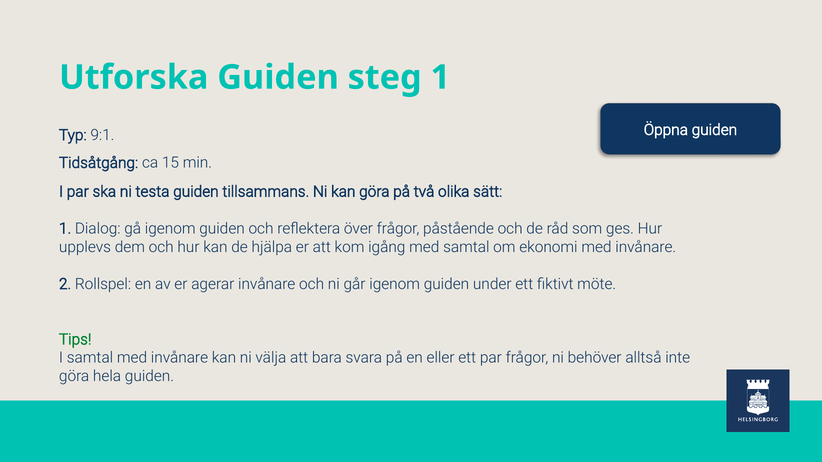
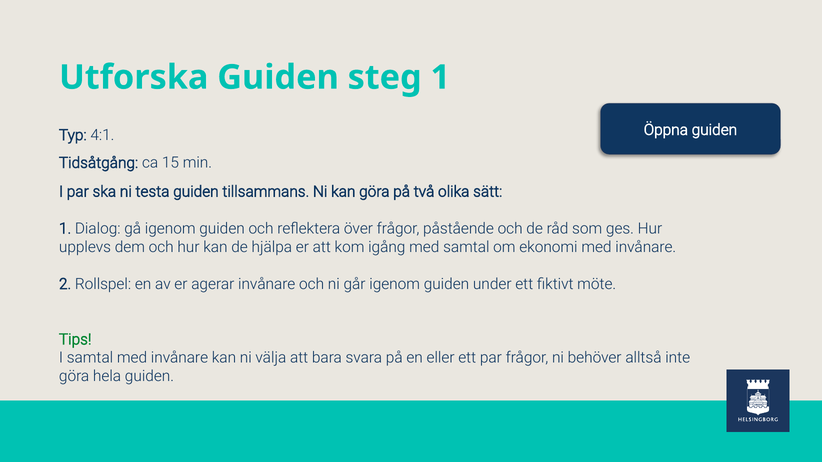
9:1: 9:1 -> 4:1
